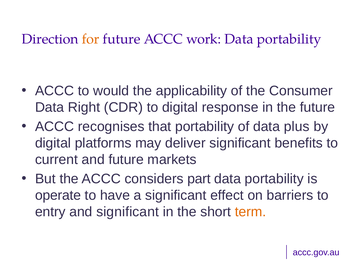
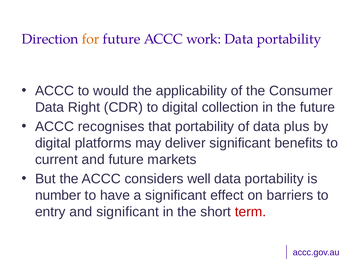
response: response -> collection
part: part -> well
operate: operate -> number
term colour: orange -> red
